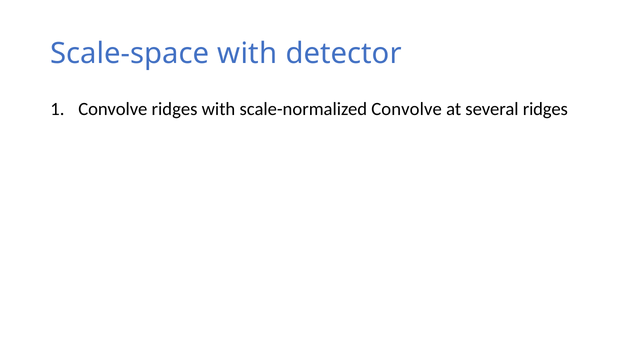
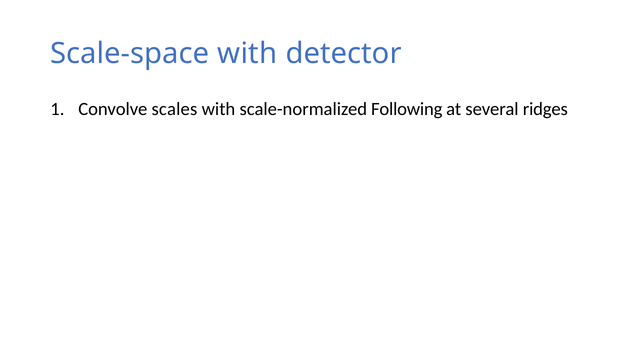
Convolve ridges: ridges -> scales
scale-normalized Convolve: Convolve -> Following
